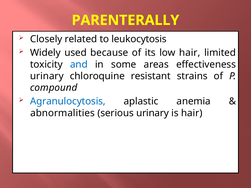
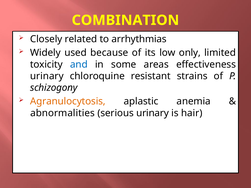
PARENTERALLY: PARENTERALLY -> COMBINATION
leukocytosis: leukocytosis -> arrhythmias
low hair: hair -> only
compound: compound -> schizogony
Agranulocytosis colour: blue -> orange
